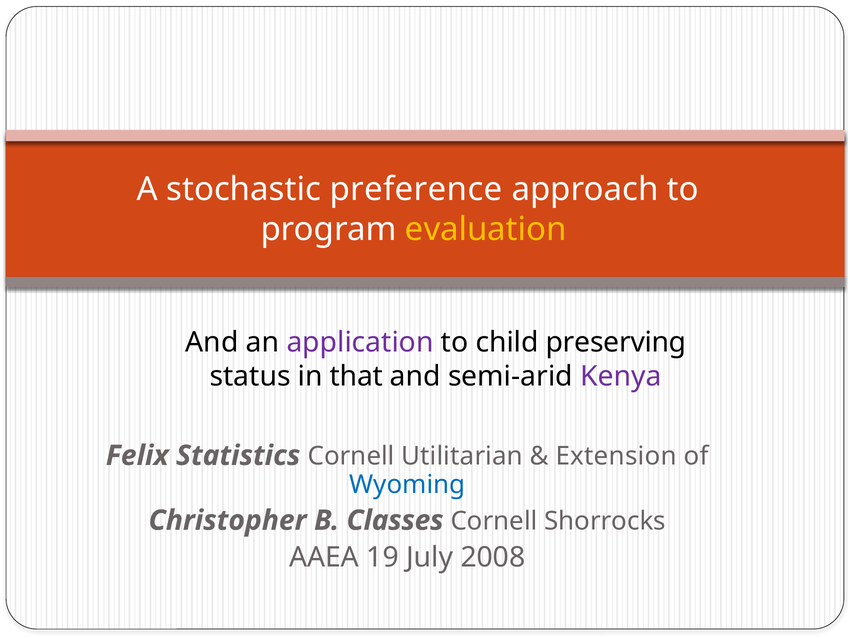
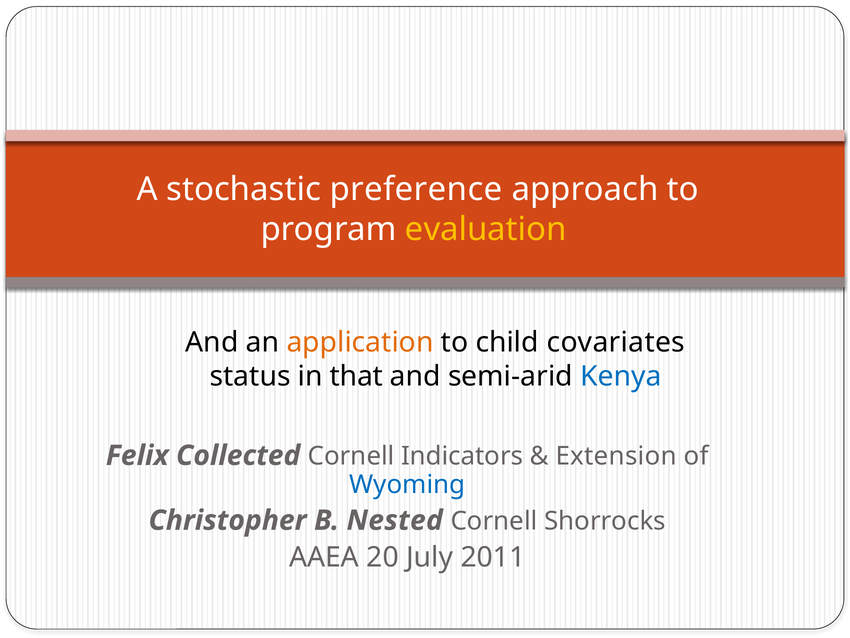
application colour: purple -> orange
preserving: preserving -> covariates
Kenya colour: purple -> blue
Statistics: Statistics -> Collected
Utilitarian: Utilitarian -> Indicators
Classes: Classes -> Nested
19: 19 -> 20
2008: 2008 -> 2011
